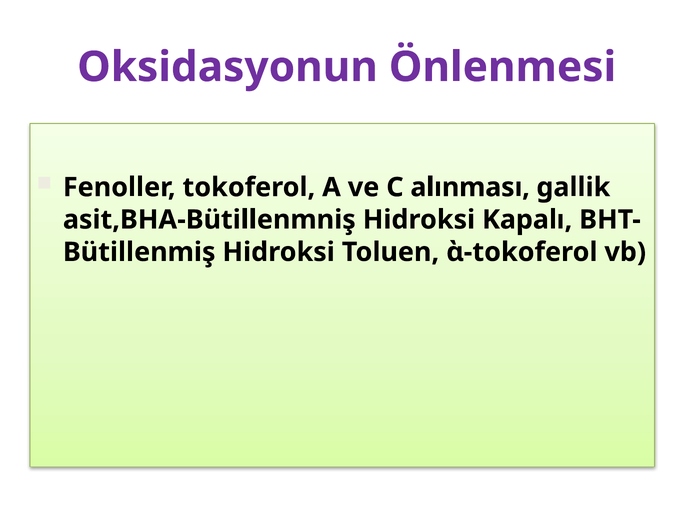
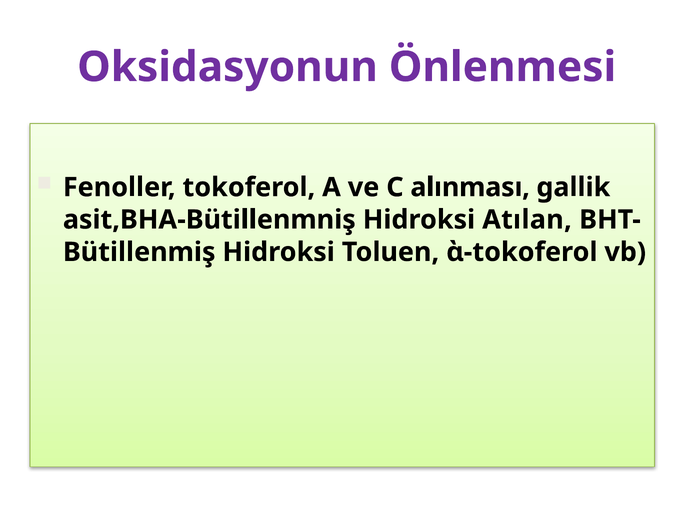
Kapalı: Kapalı -> Atılan
